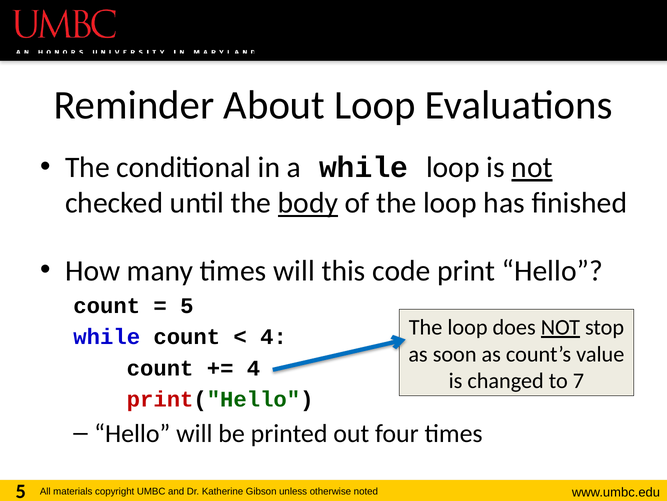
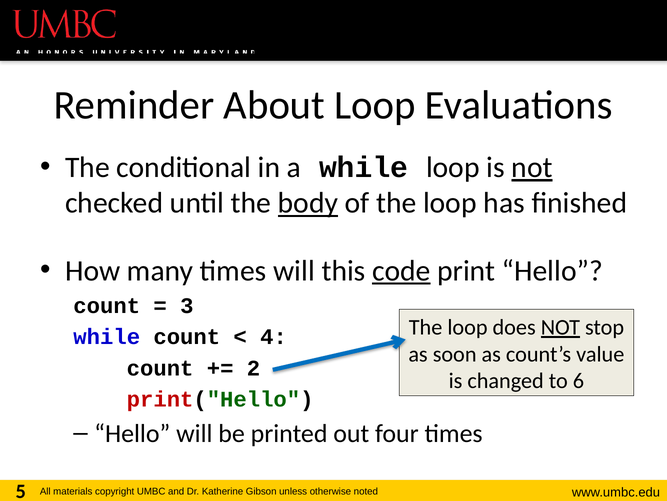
code underline: none -> present
5 at (187, 305): 5 -> 3
4 at (254, 368): 4 -> 2
7: 7 -> 6
